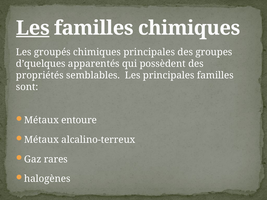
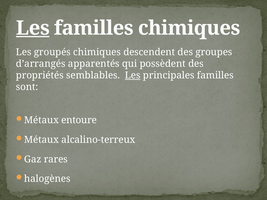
chimiques principales: principales -> descendent
d’quelques: d’quelques -> d’arrangés
Les at (133, 75) underline: none -> present
